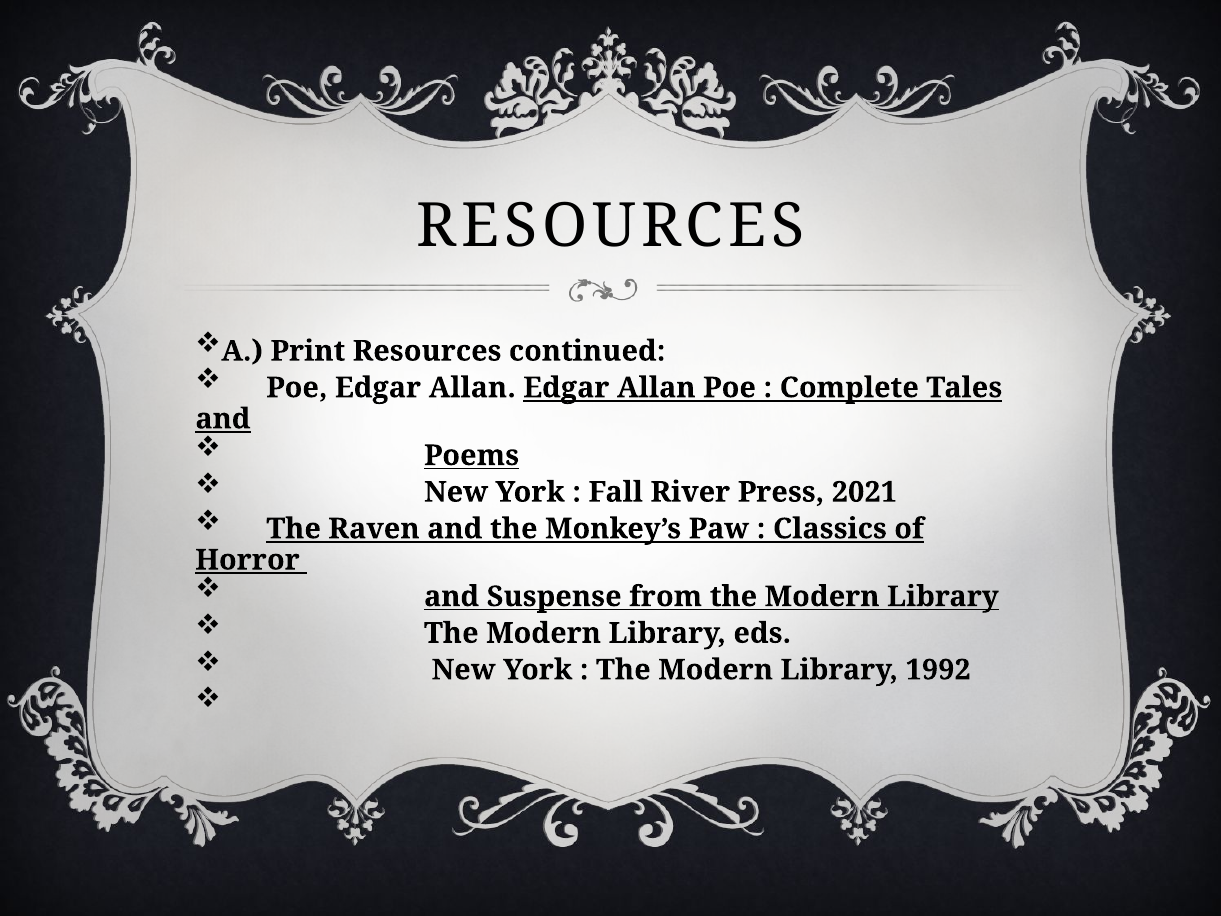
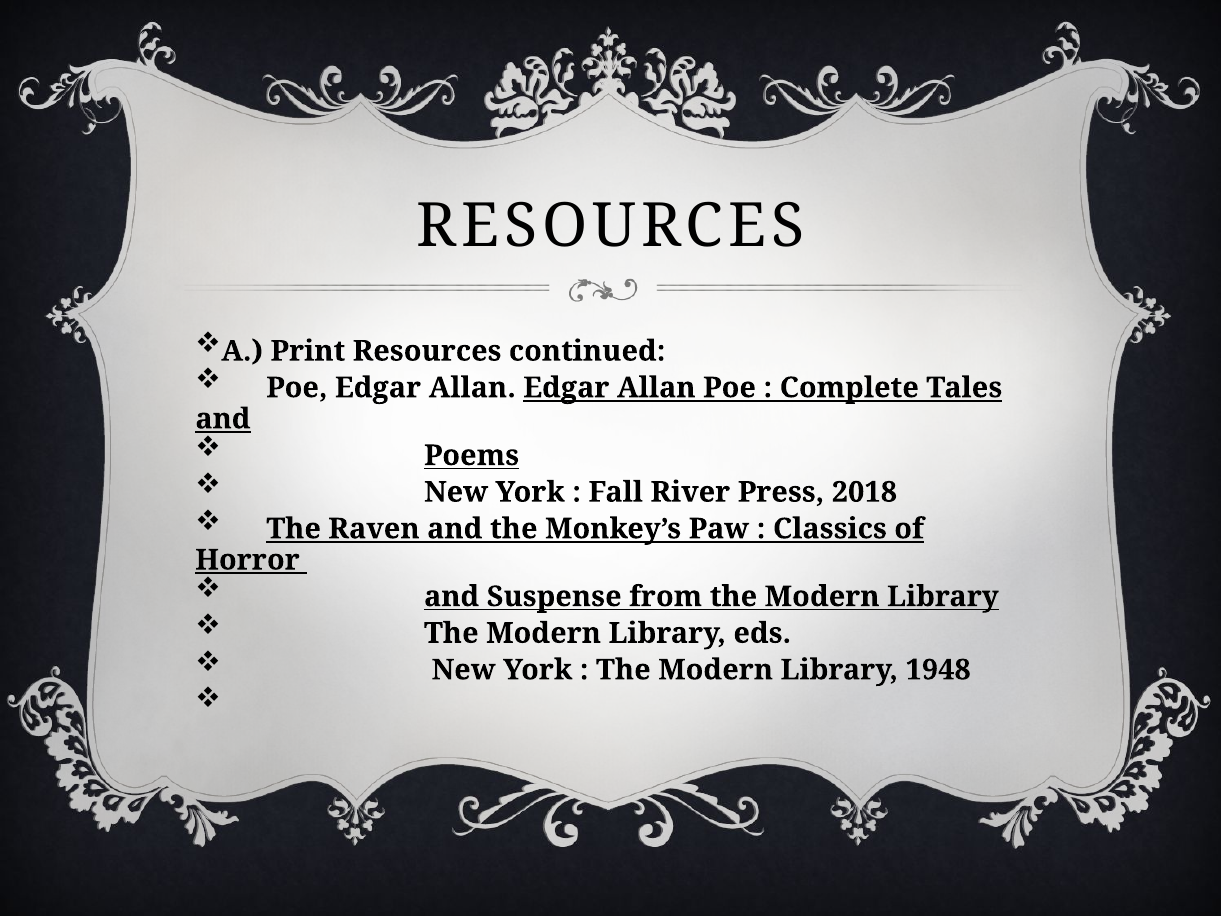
2021: 2021 -> 2018
1992: 1992 -> 1948
